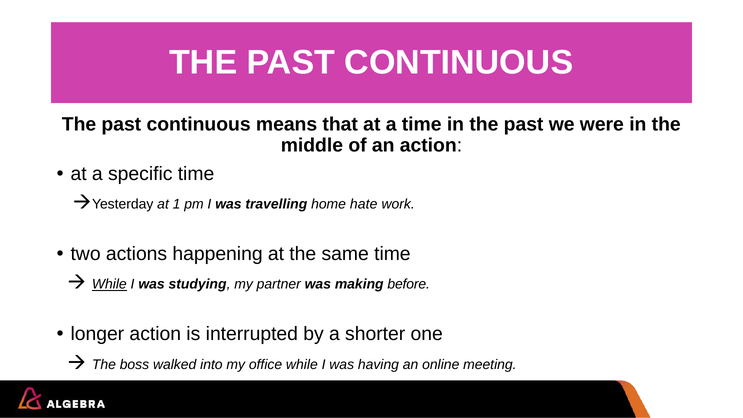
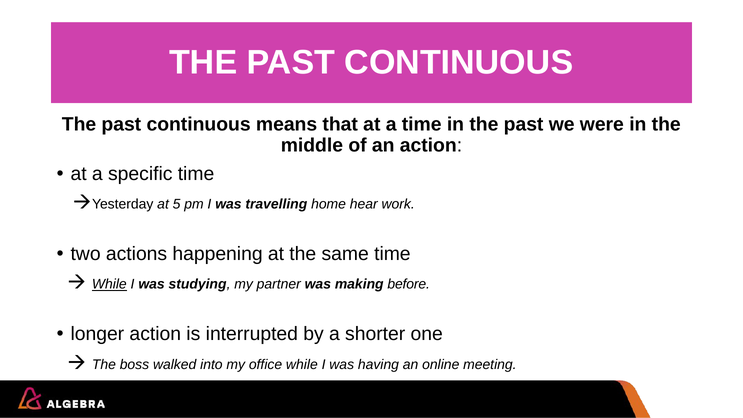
1: 1 -> 5
hate: hate -> hear
